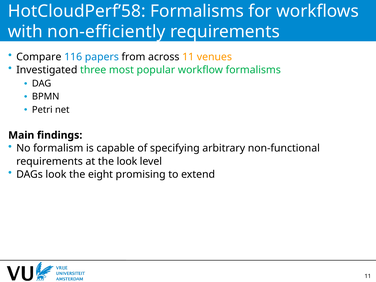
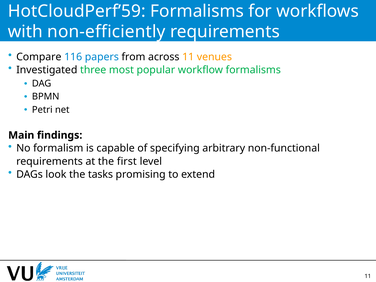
HotCloudPerf’58: HotCloudPerf’58 -> HotCloudPerf’59
the look: look -> first
eight: eight -> tasks
